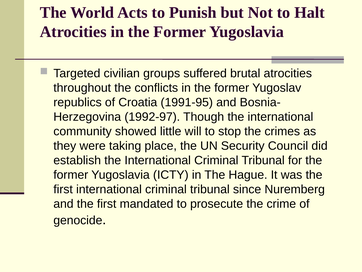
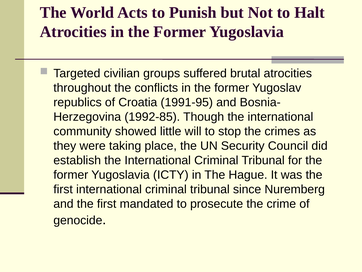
1992-97: 1992-97 -> 1992-85
